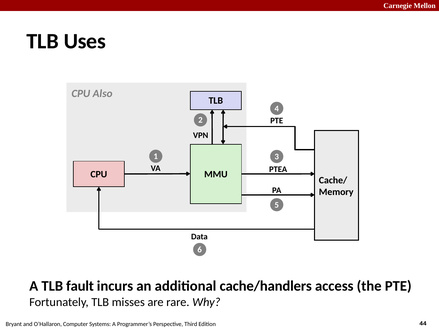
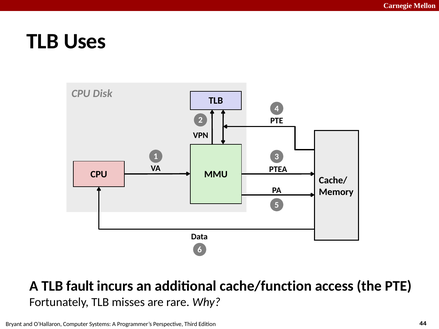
Also: Also -> Disk
cache/handlers: cache/handlers -> cache/function
